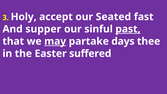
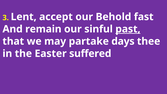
Holy: Holy -> Lent
Seated: Seated -> Behold
supper: supper -> remain
may underline: present -> none
